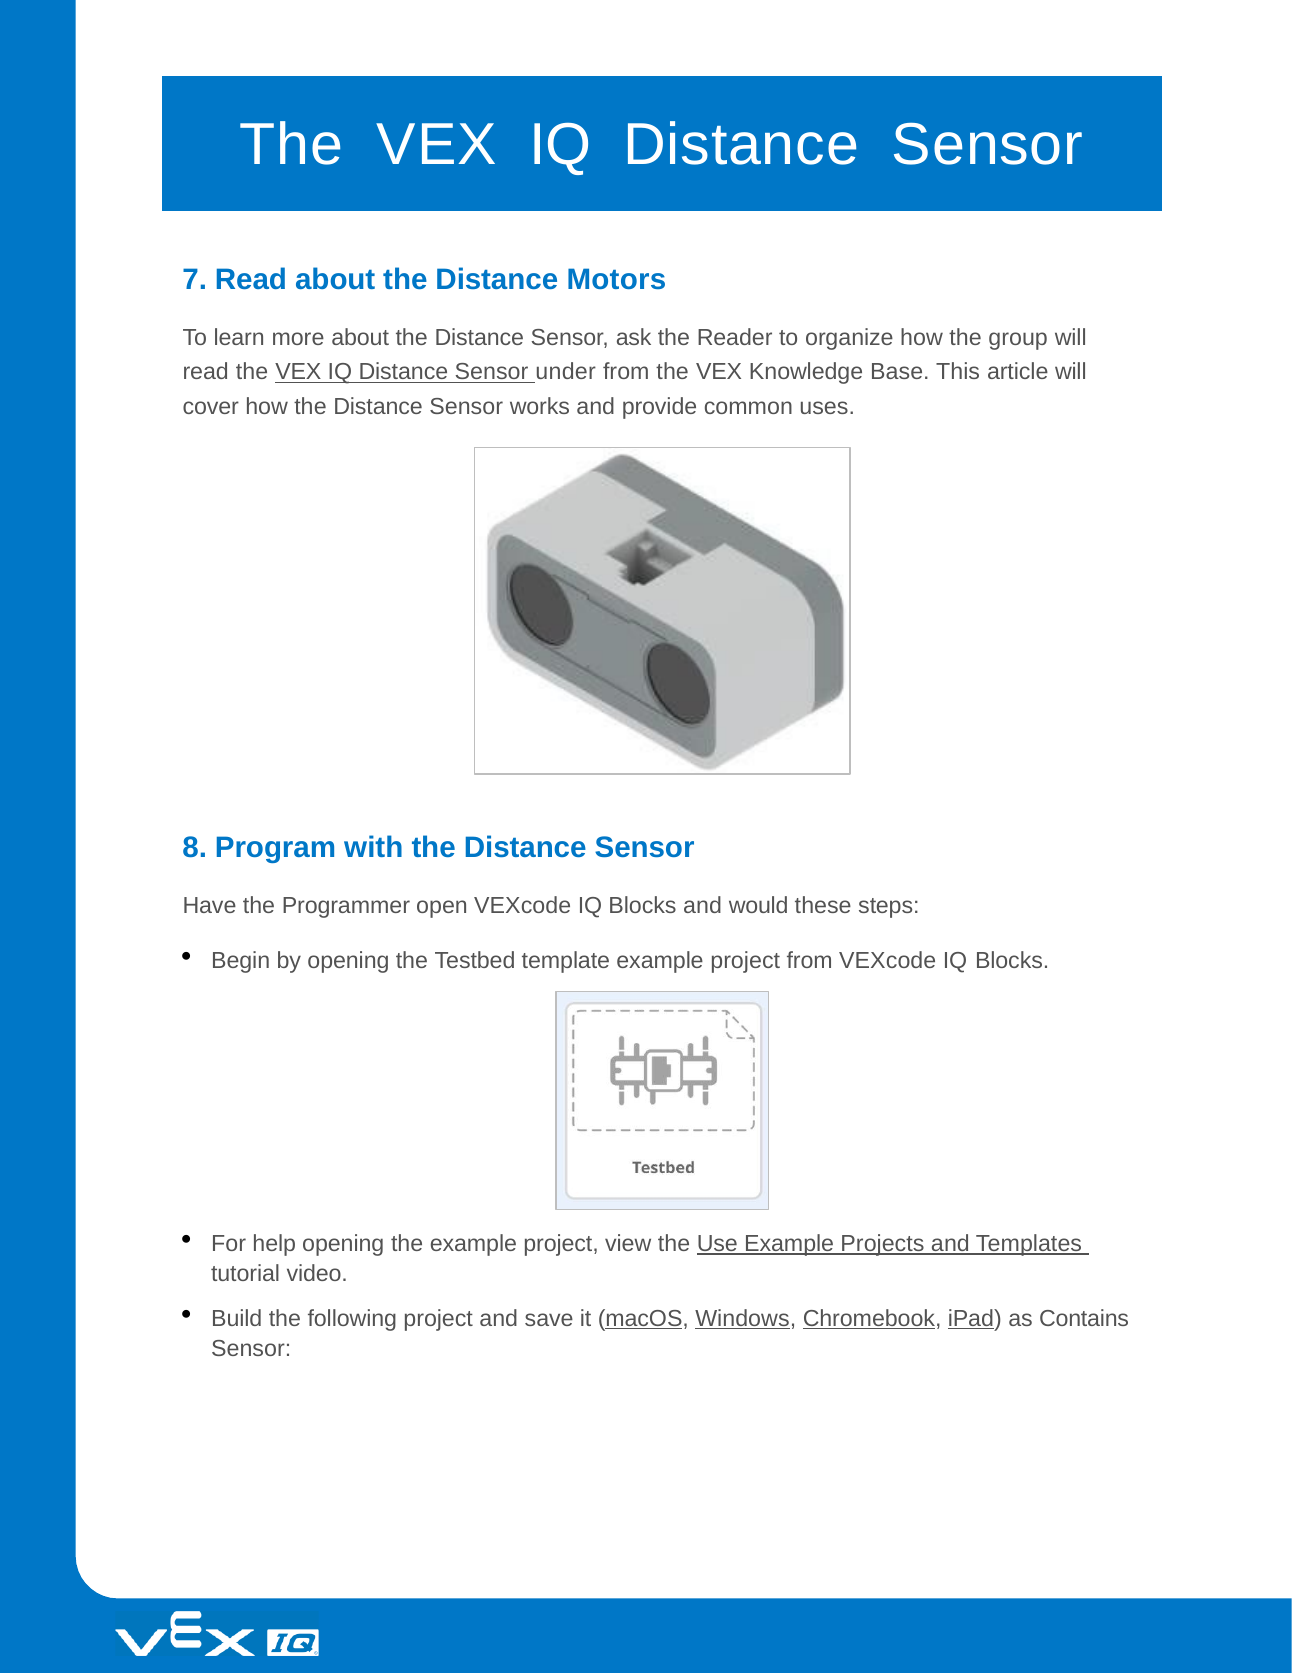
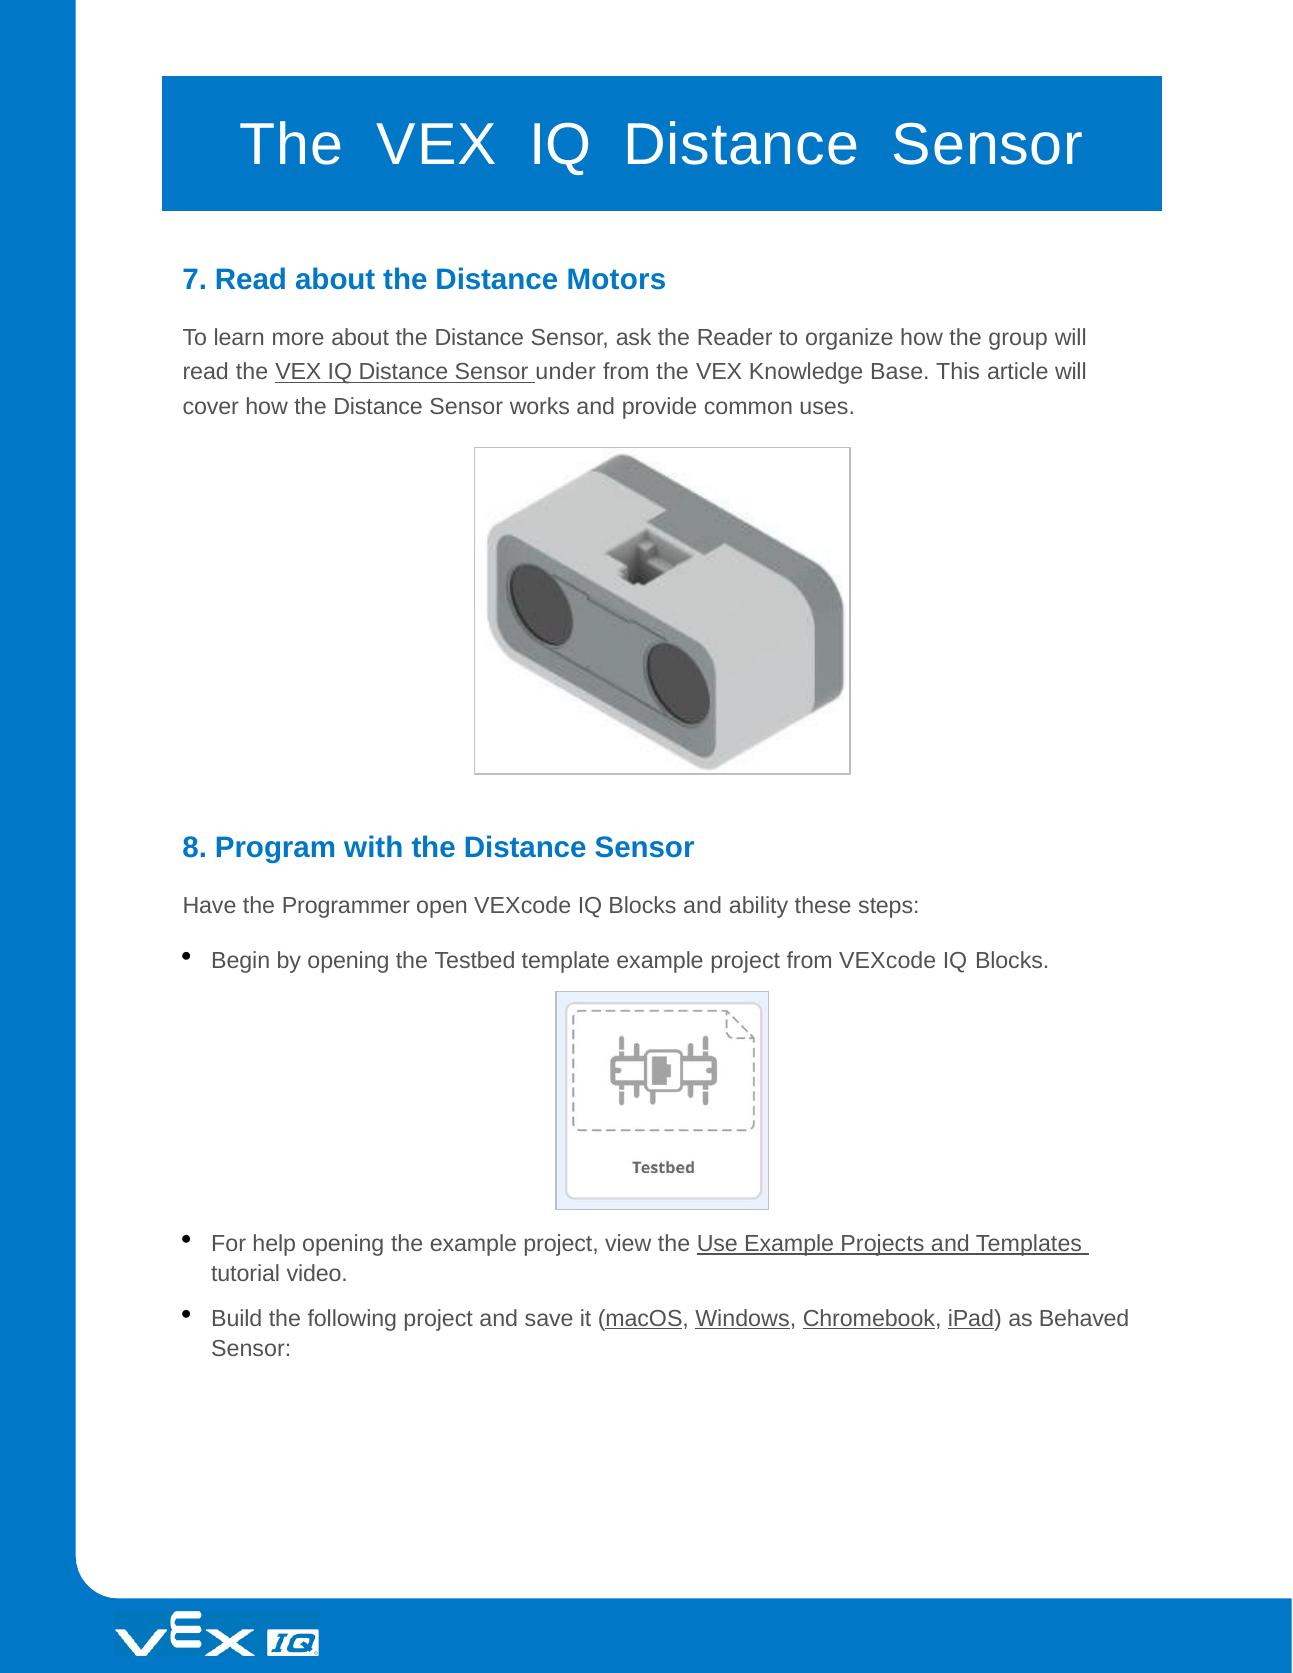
would: would -> ability
Contains: Contains -> Behaved
